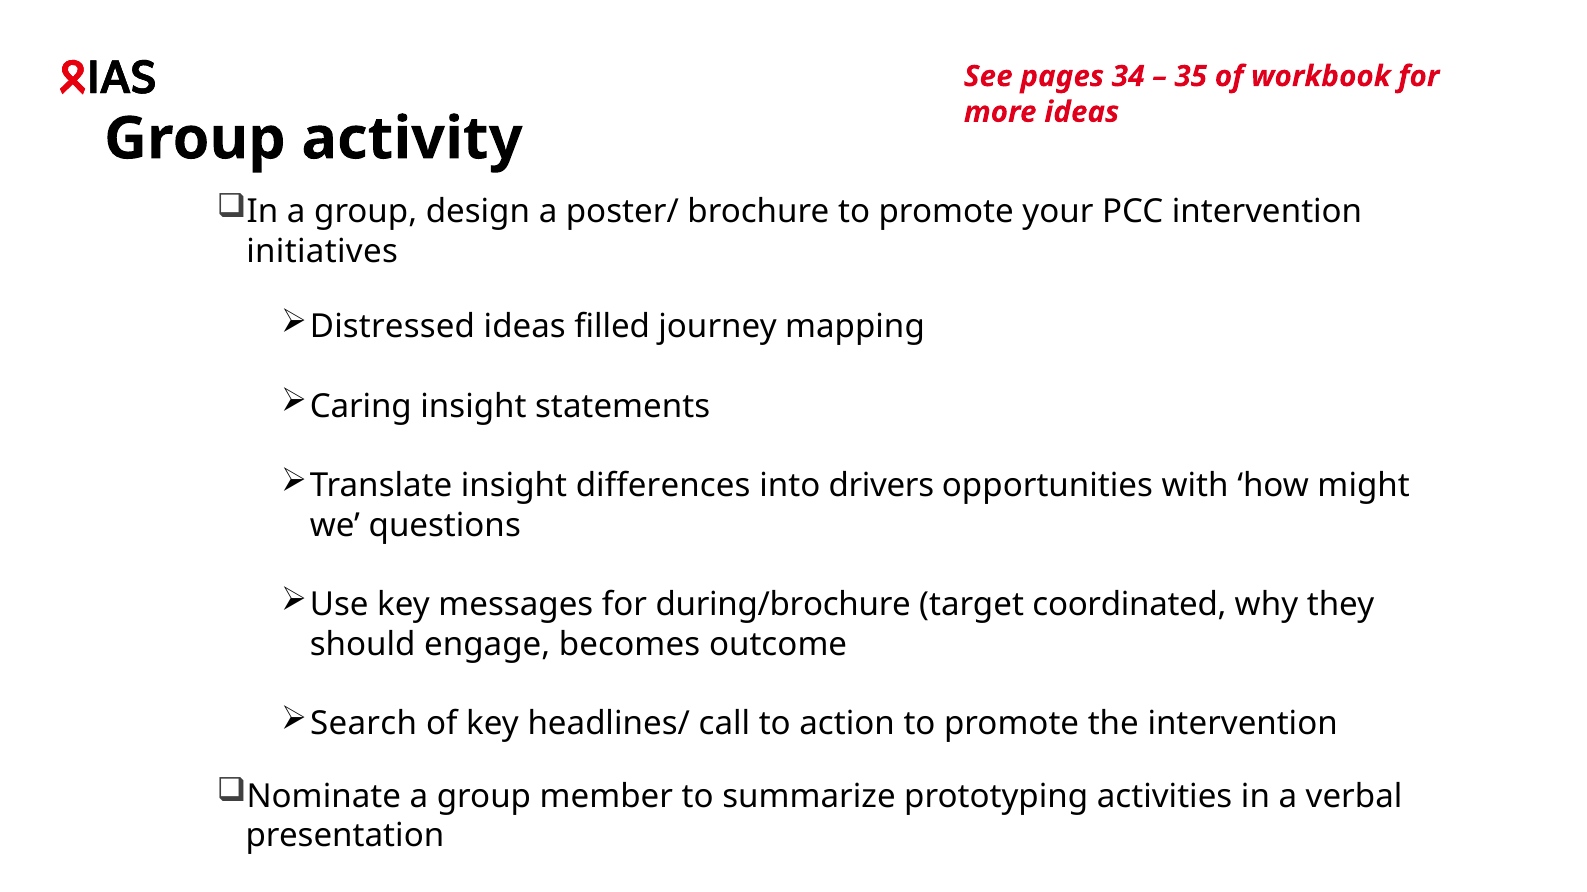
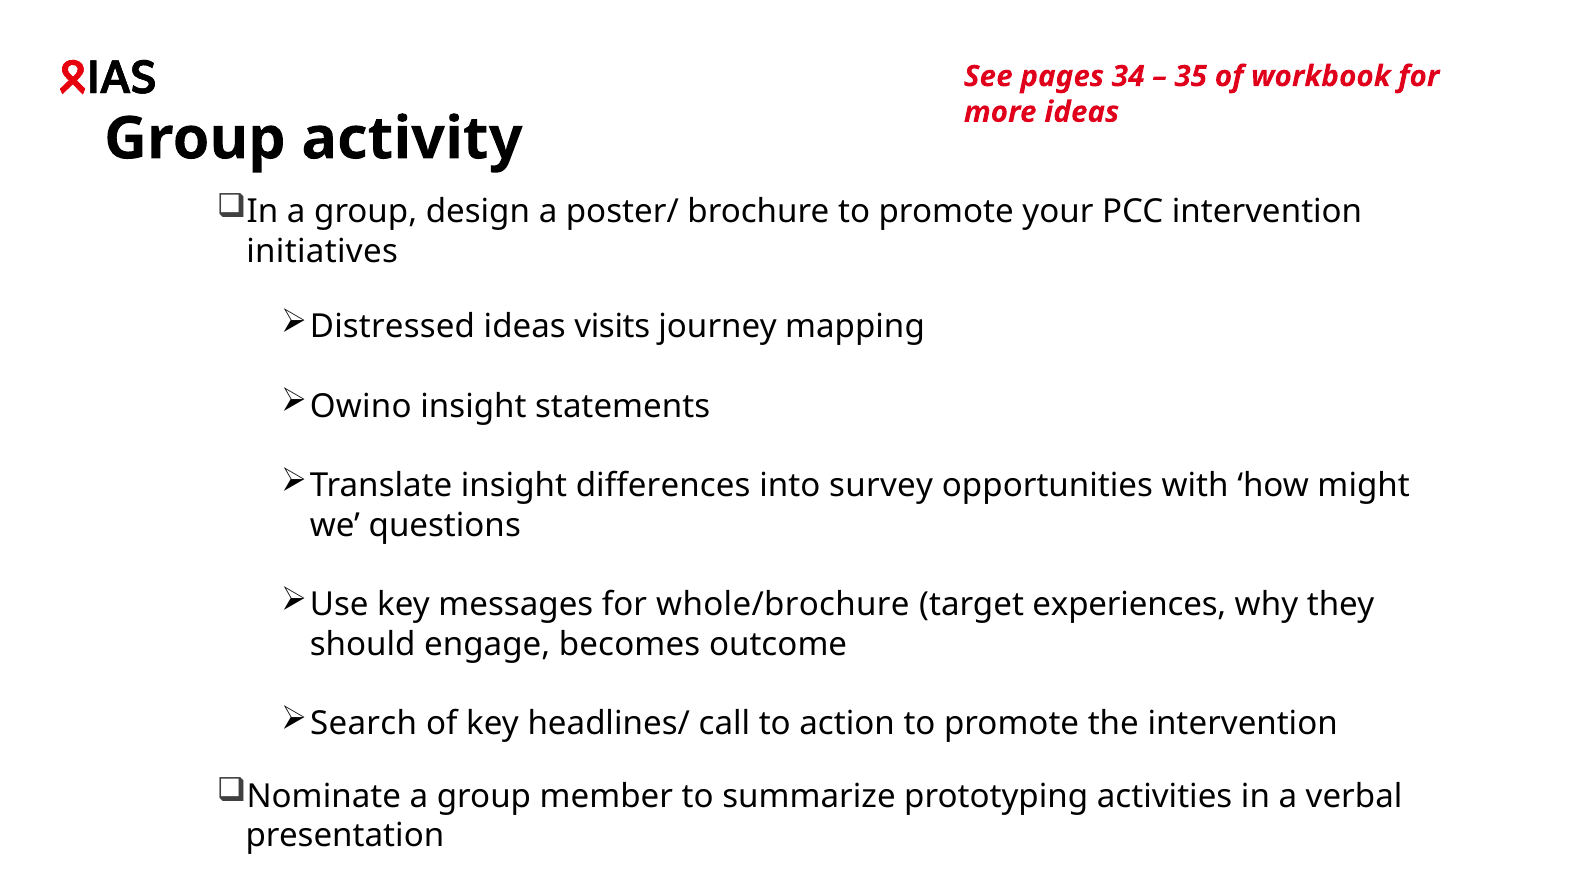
filled: filled -> visits
Caring: Caring -> Owino
drivers: drivers -> survey
during/brochure: during/brochure -> whole/brochure
coordinated: coordinated -> experiences
